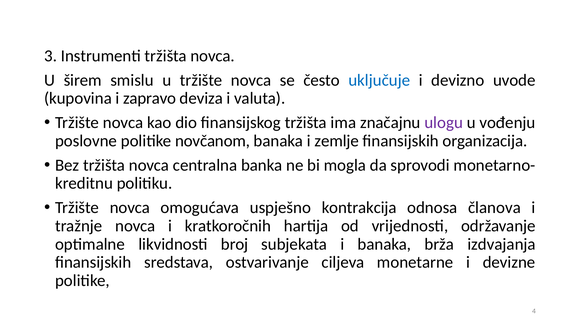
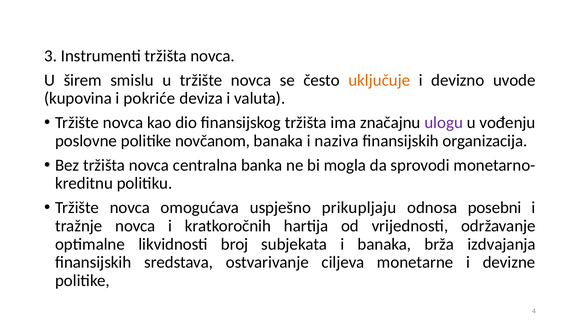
uključuje colour: blue -> orange
zapravo: zapravo -> pokriće
zemlje: zemlje -> naziva
kontrakcija: kontrakcija -> prikupljaju
članova: članova -> posebni
